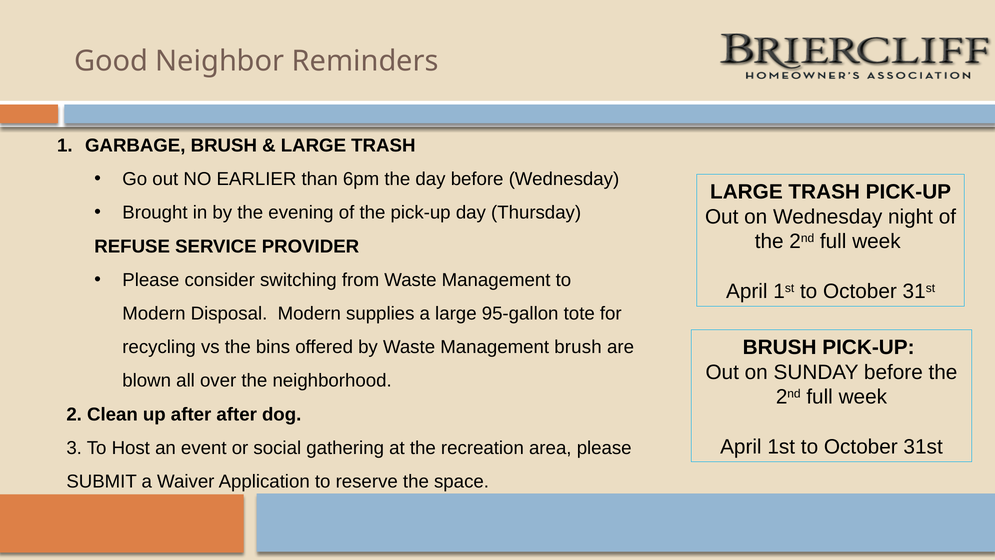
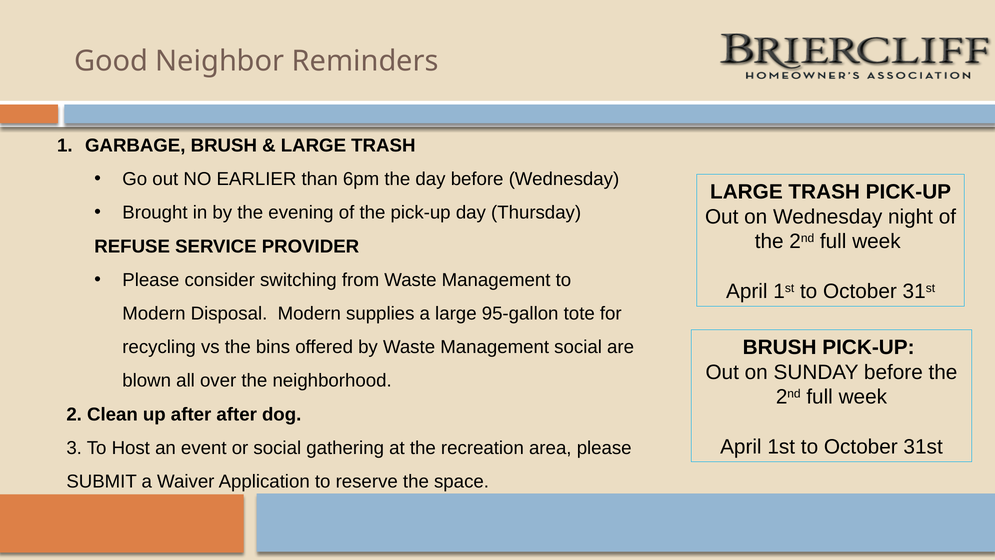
Management brush: brush -> social
